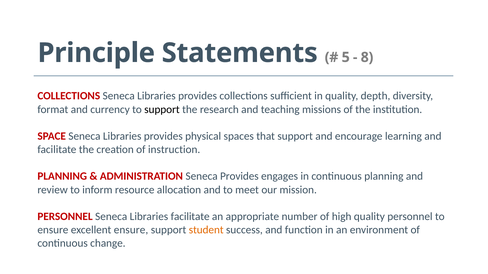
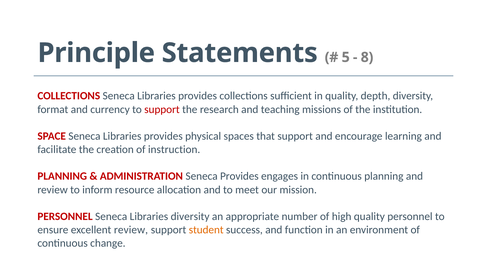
support at (162, 110) colour: black -> red
Libraries facilitate: facilitate -> diversity
excellent ensure: ensure -> review
